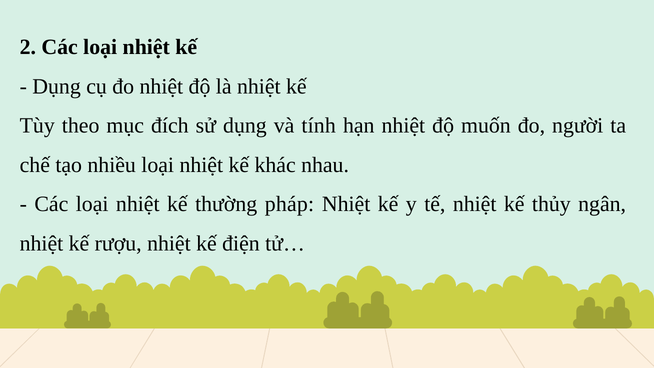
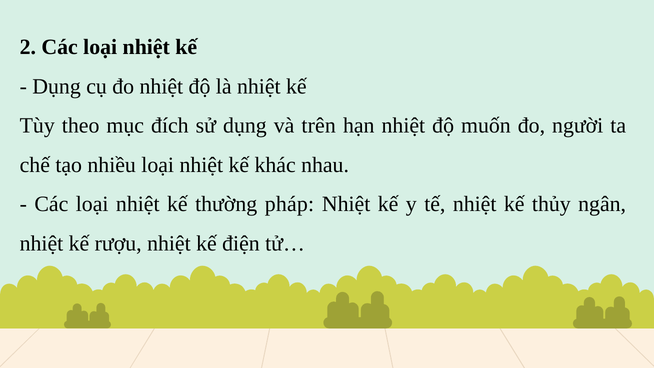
tính: tính -> trên
